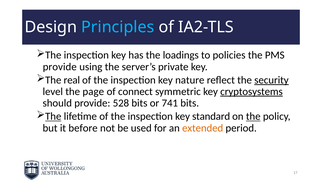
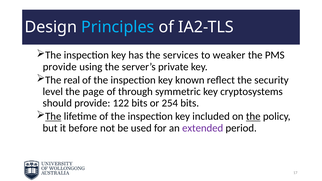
loadings: loadings -> services
policies: policies -> weaker
nature: nature -> known
security underline: present -> none
connect: connect -> through
cryptosystems underline: present -> none
528: 528 -> 122
741: 741 -> 254
standard: standard -> included
extended colour: orange -> purple
